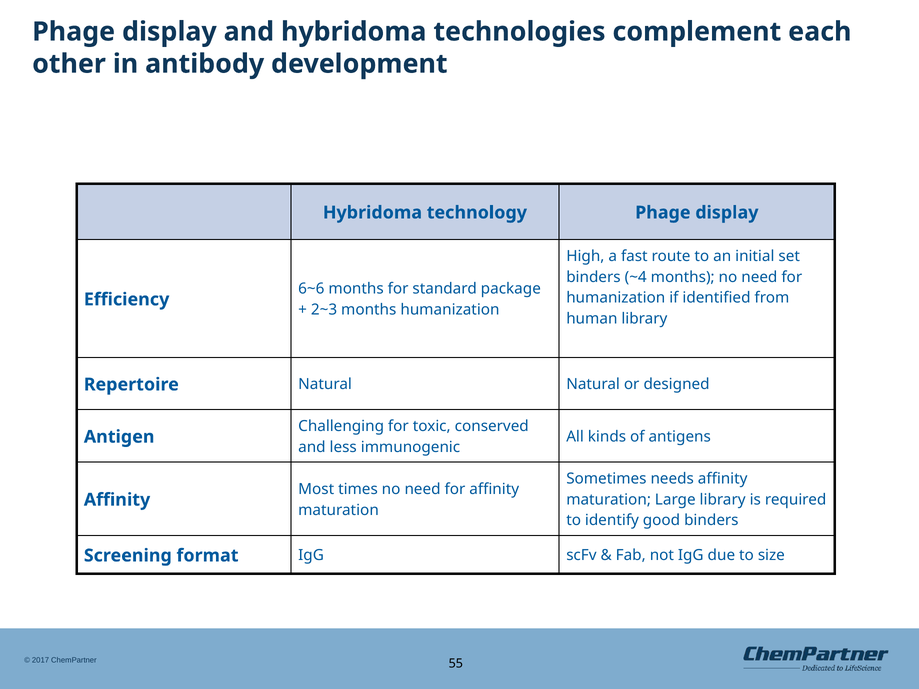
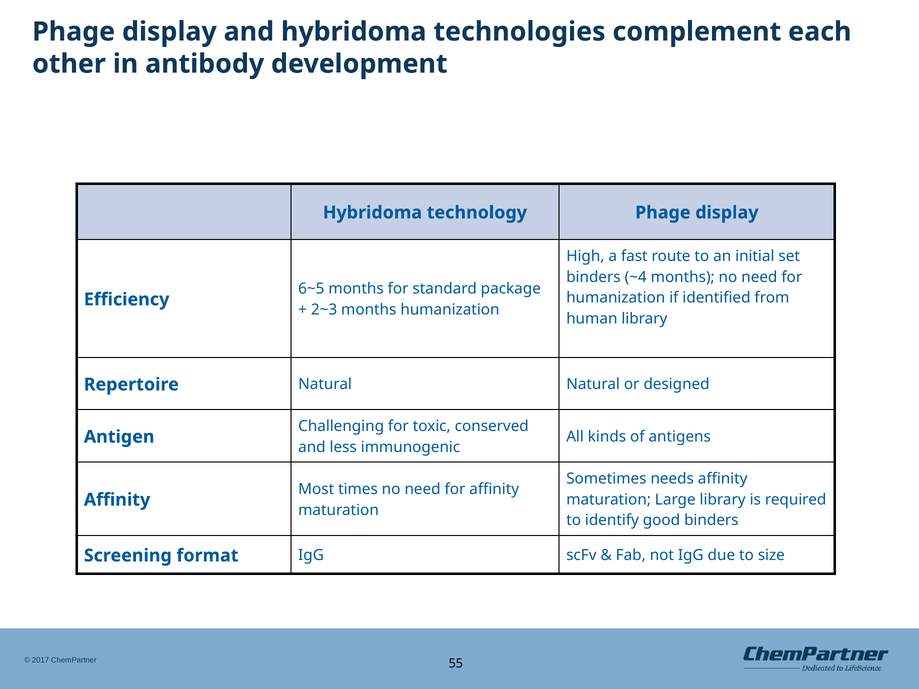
6~6: 6~6 -> 6~5
